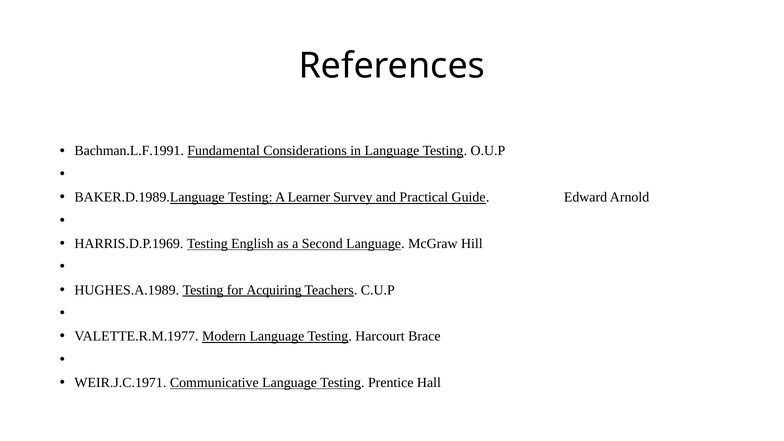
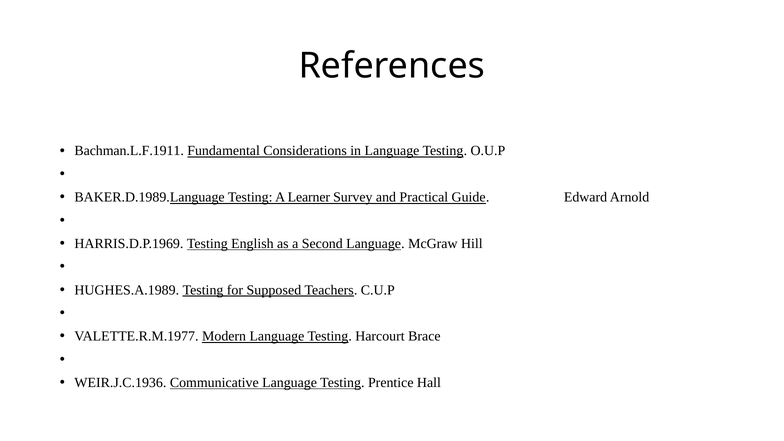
Bachman.L.F.1991: Bachman.L.F.1991 -> Bachman.L.F.1911
Acquiring: Acquiring -> Supposed
WEIR.J.C.1971: WEIR.J.C.1971 -> WEIR.J.C.1936
